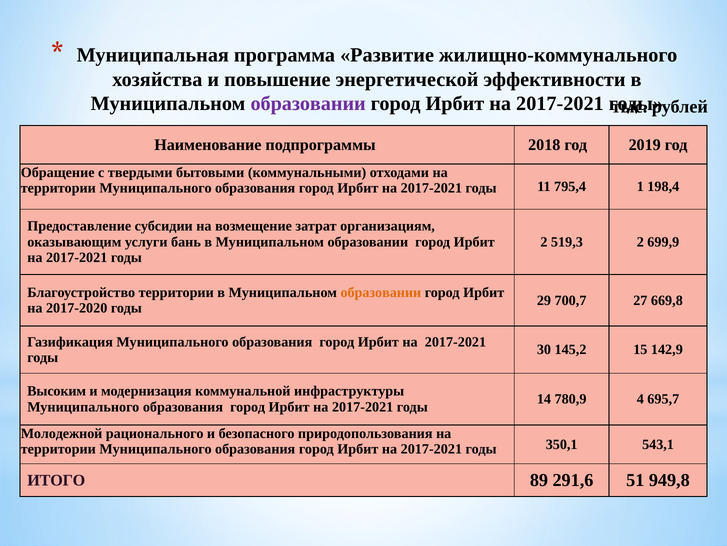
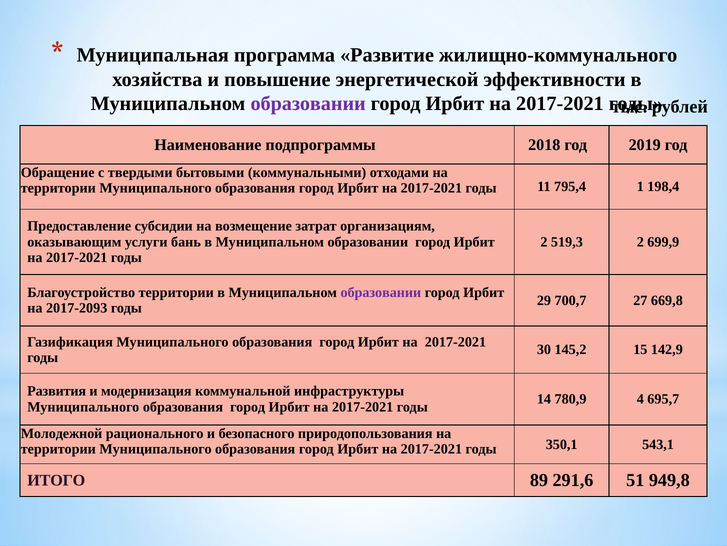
образовании at (381, 292) colour: orange -> purple
2017-2020: 2017-2020 -> 2017-2093
Высоким: Высоким -> Развития
